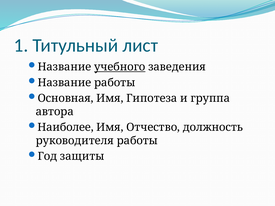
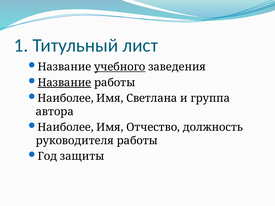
Название at (64, 83) underline: none -> present
Основная at (66, 98): Основная -> Наиболее
Гипотеза: Гипотеза -> Светлана
